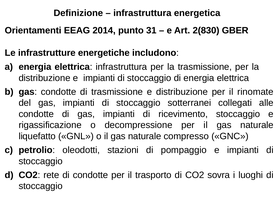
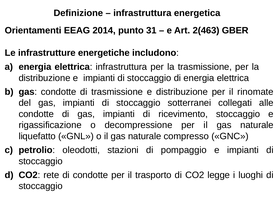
2(830: 2(830 -> 2(463
sovra: sovra -> legge
